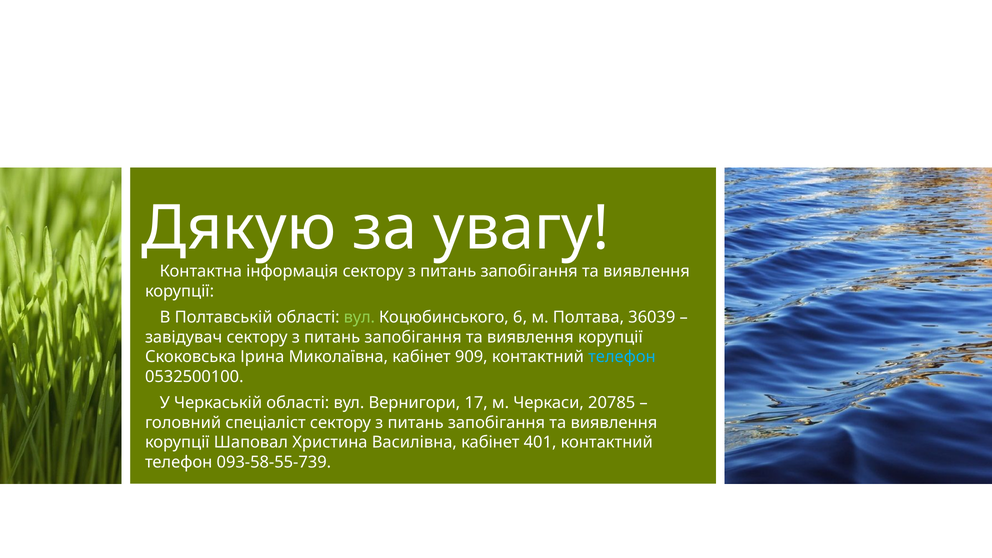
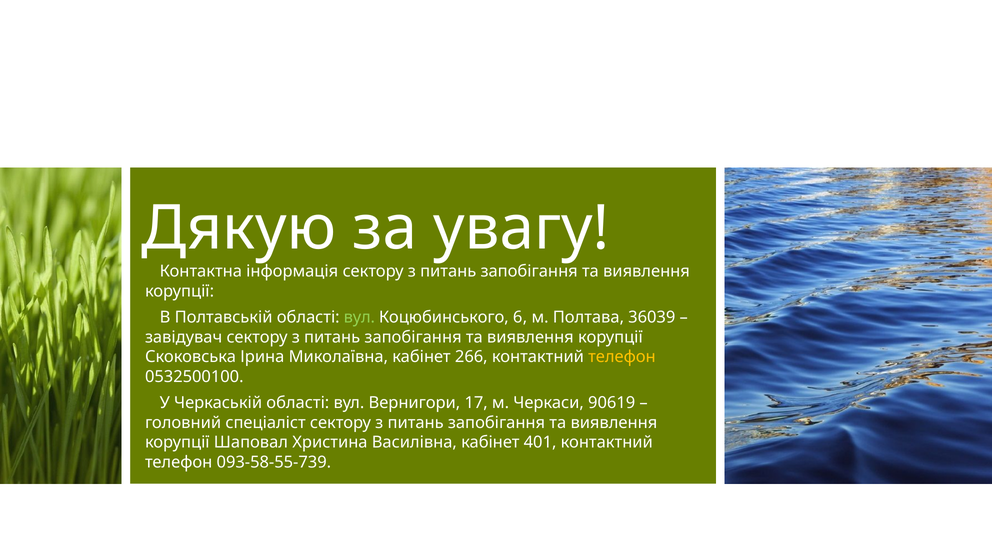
909: 909 -> 266
телефон at (622, 357) colour: light blue -> yellow
20785: 20785 -> 90619
